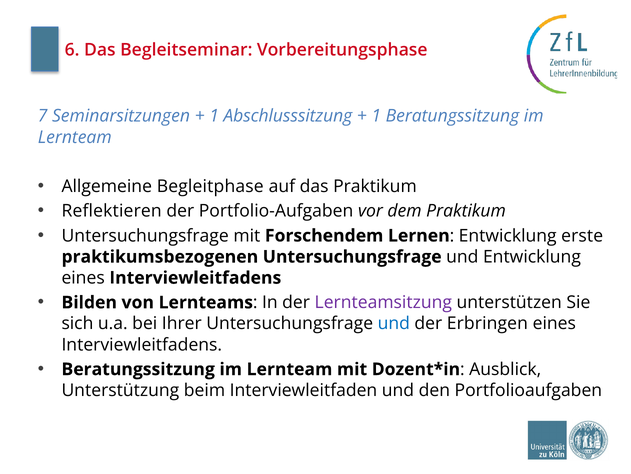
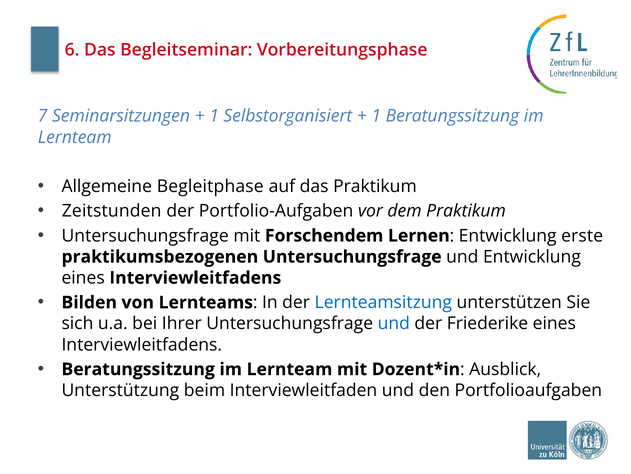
Abschlusssitzung: Abschlusssitzung -> Selbstorganisiert
Reflektieren: Reflektieren -> Zeitstunden
Lernteamsitzung colour: purple -> blue
Erbringen: Erbringen -> Friederike
